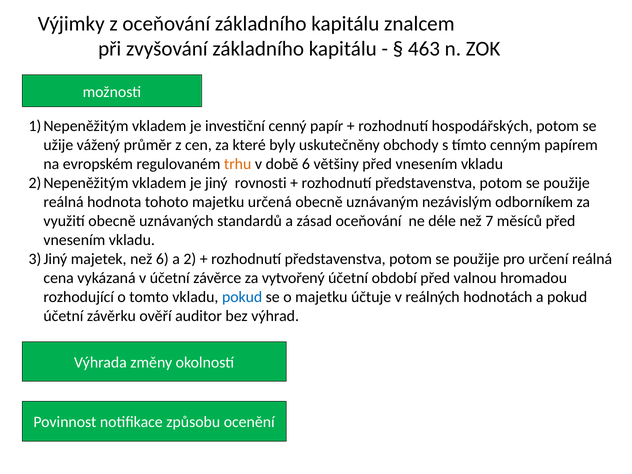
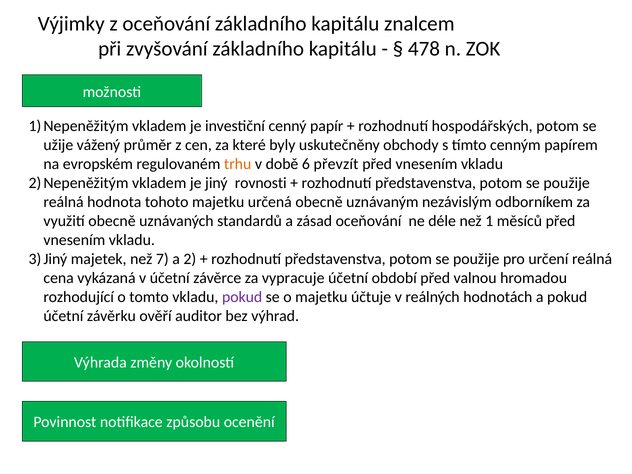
463: 463 -> 478
většiny: většiny -> převzít
7: 7 -> 1
než 6: 6 -> 7
vytvořený: vytvořený -> vypracuje
pokud at (242, 297) colour: blue -> purple
